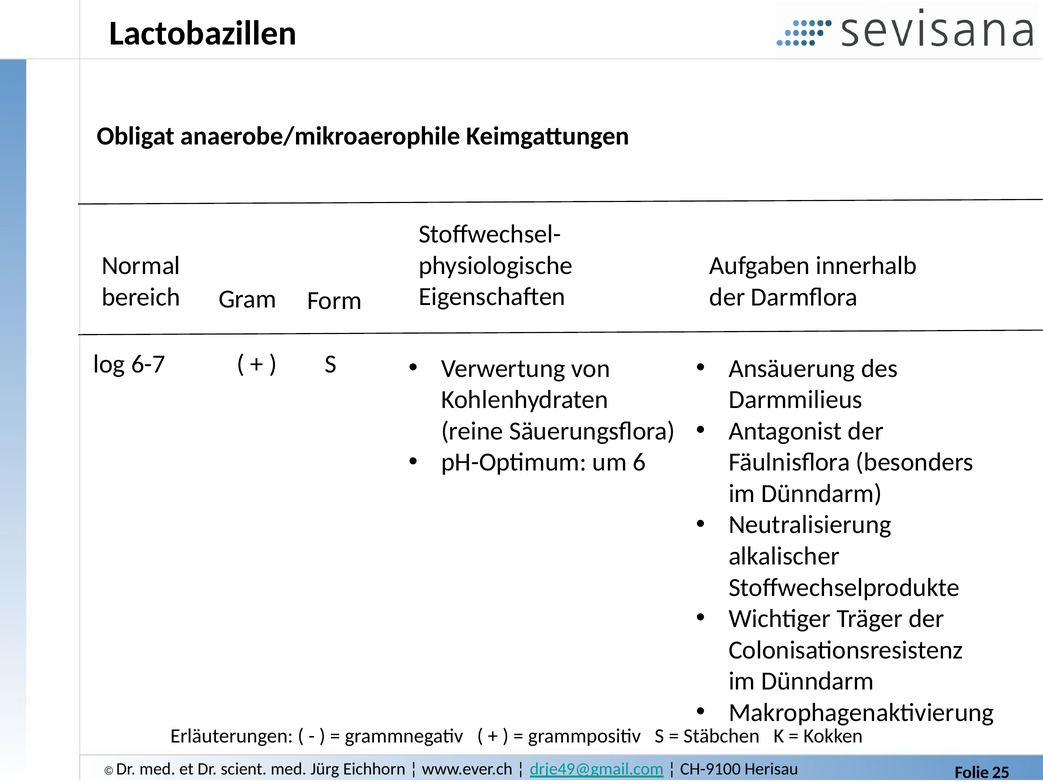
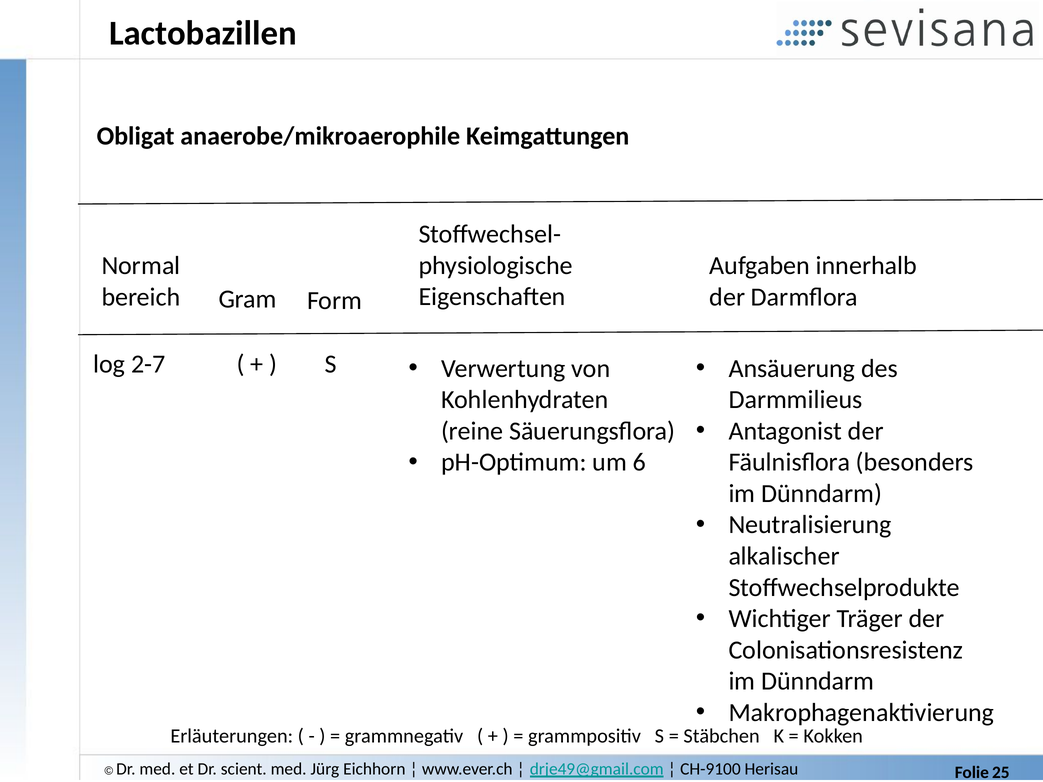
6-7: 6-7 -> 2-7
